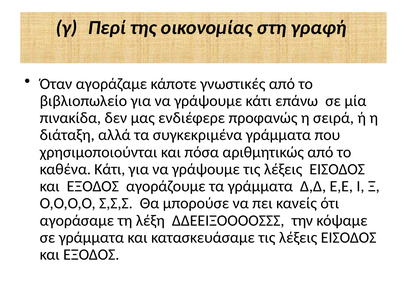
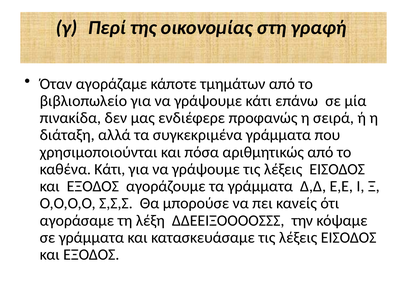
γνωστικές: γνωστικές -> τμημάτων
